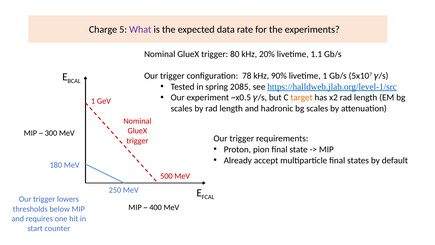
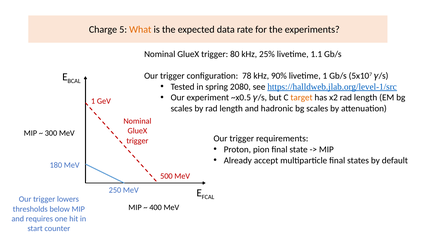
What colour: purple -> orange
20%: 20% -> 25%
2085: 2085 -> 2080
